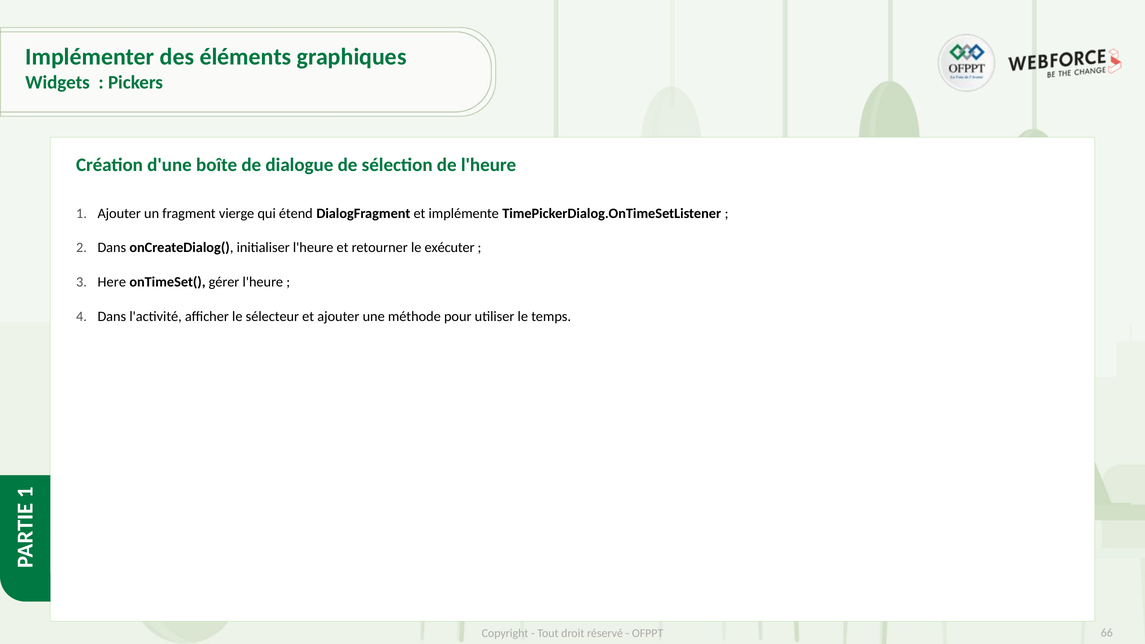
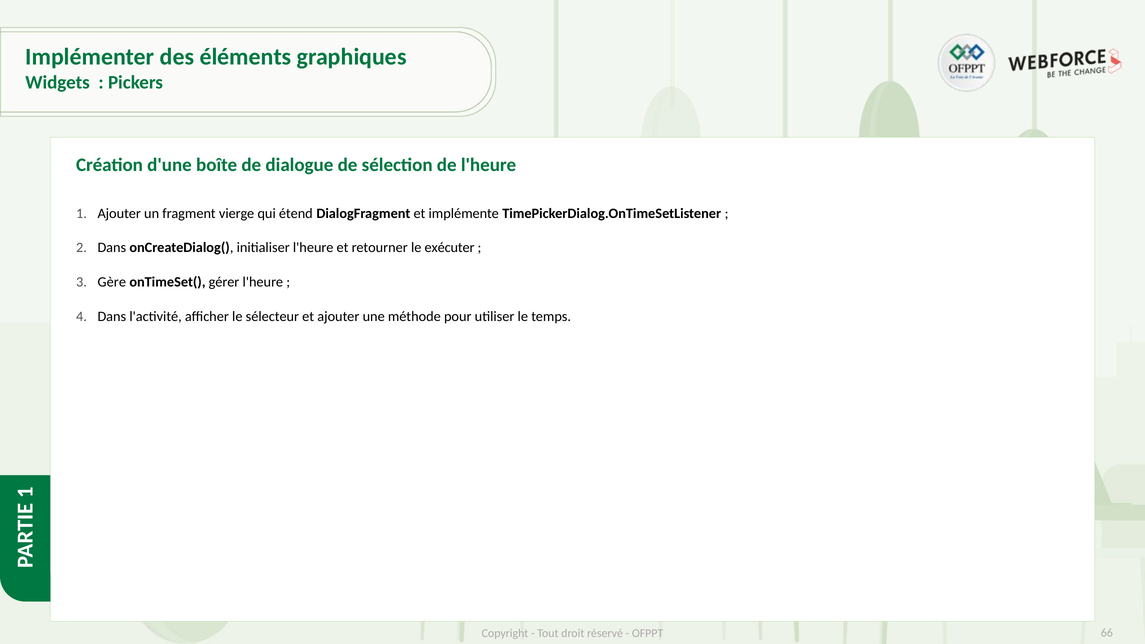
Here: Here -> Gère
